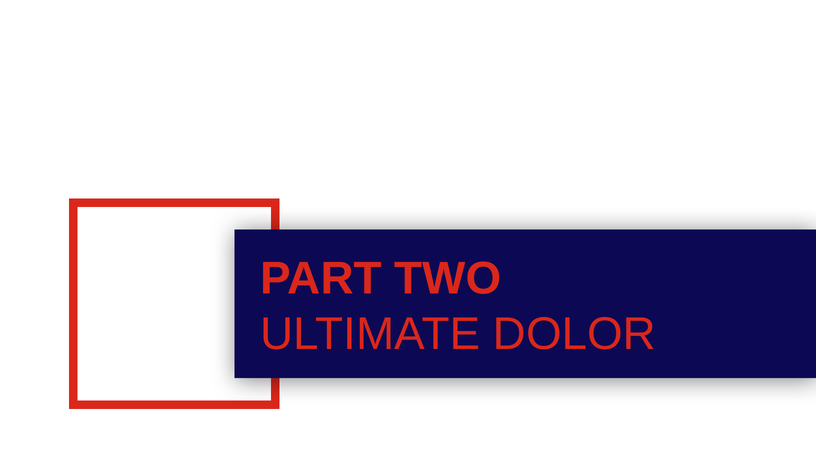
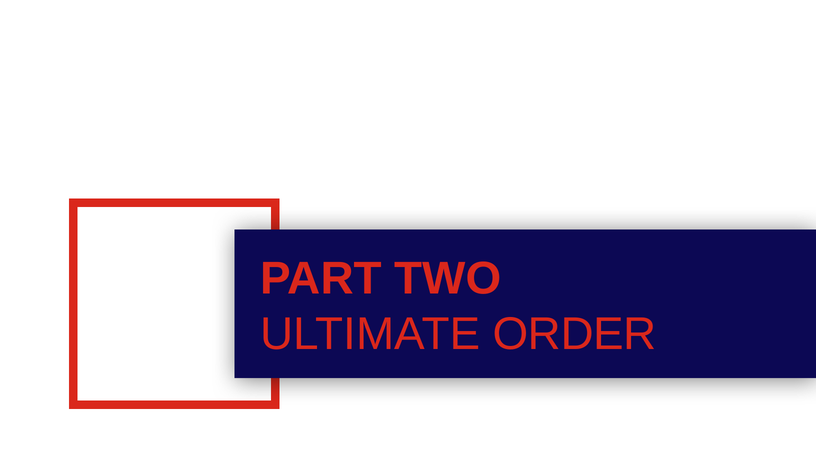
DOLOR: DOLOR -> ORDER
